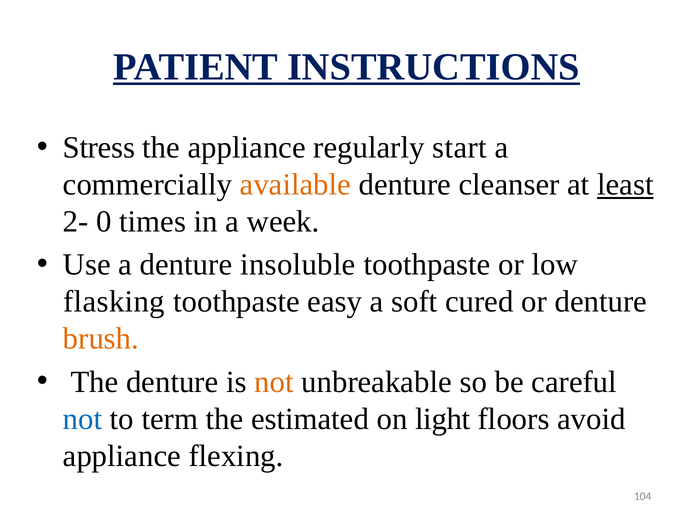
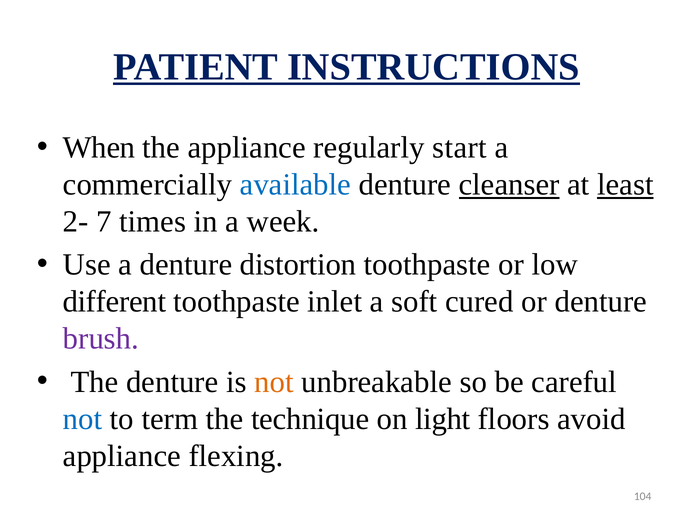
Stress: Stress -> When
available colour: orange -> blue
cleanser underline: none -> present
0: 0 -> 7
insoluble: insoluble -> distortion
flasking: flasking -> different
easy: easy -> inlet
brush colour: orange -> purple
estimated: estimated -> technique
